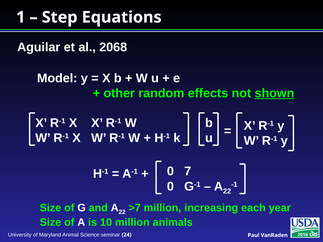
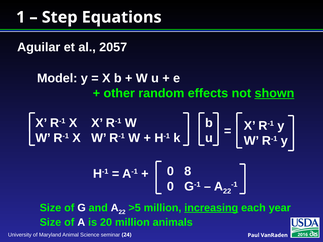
2068: 2068 -> 2057
7: 7 -> 8
>7: >7 -> >5
increasing underline: none -> present
10: 10 -> 20
